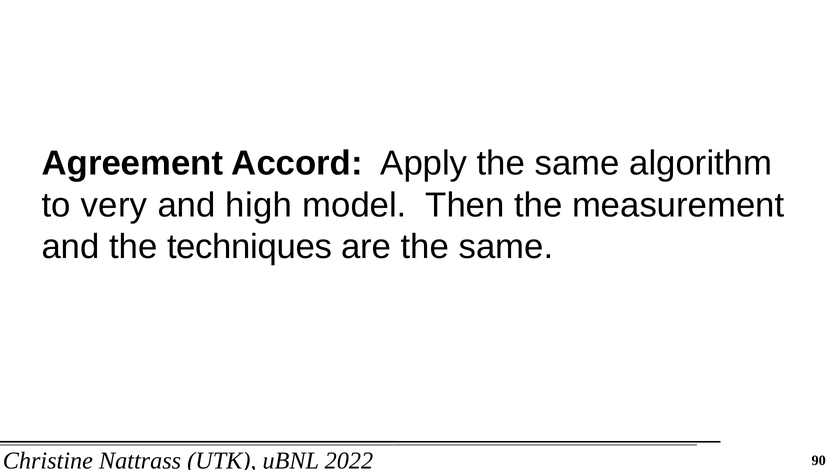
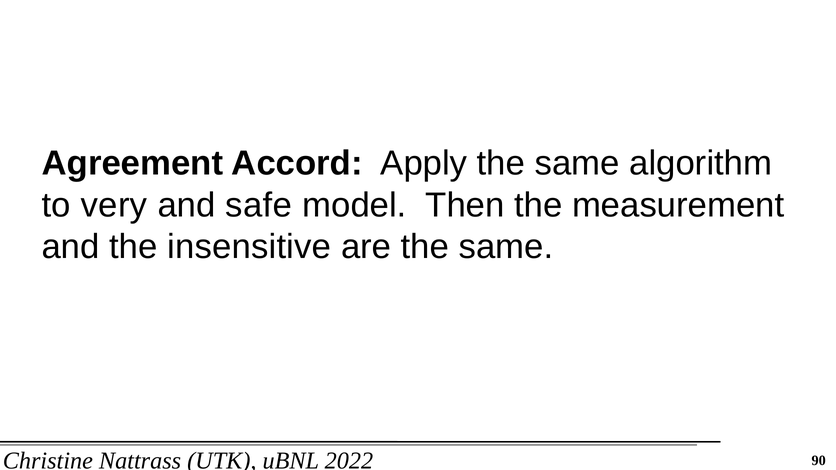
high: high -> safe
techniques: techniques -> insensitive
